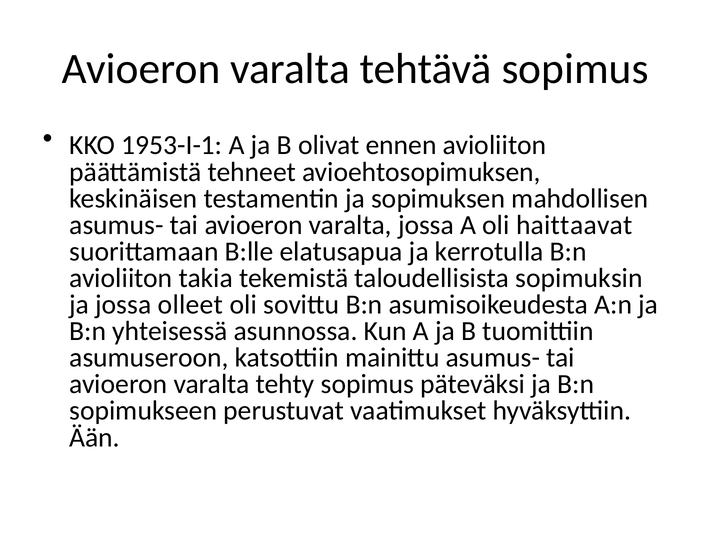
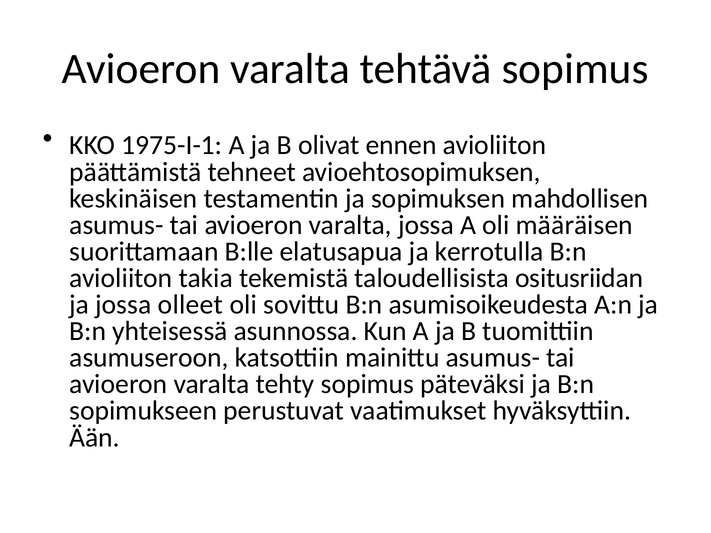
1953-I-1: 1953-I-1 -> 1975-I-1
haittaavat: haittaavat -> määräisen
sopimuksin: sopimuksin -> ositusriidan
